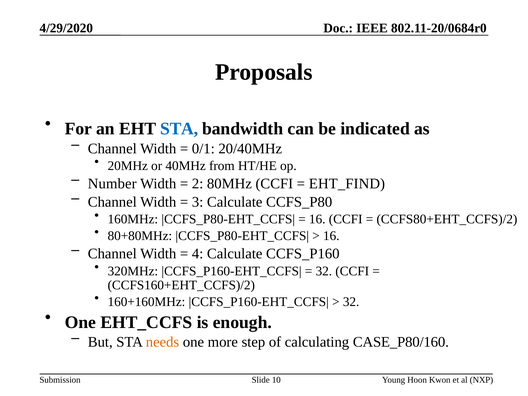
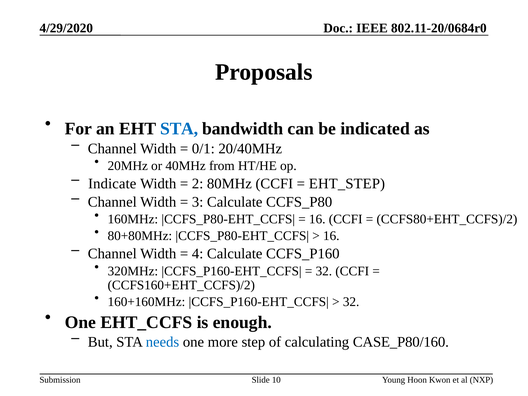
Number: Number -> Indicate
EHT_FIND: EHT_FIND -> EHT_STEP
needs colour: orange -> blue
